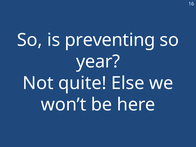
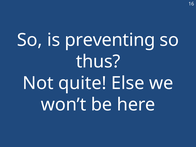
year: year -> thus
